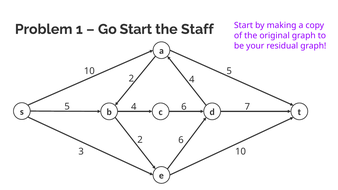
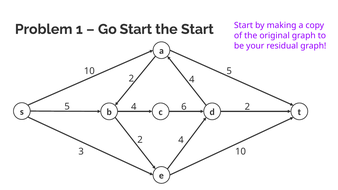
the Staff: Staff -> Start
6 7: 7 -> 2
6 at (181, 140): 6 -> 4
